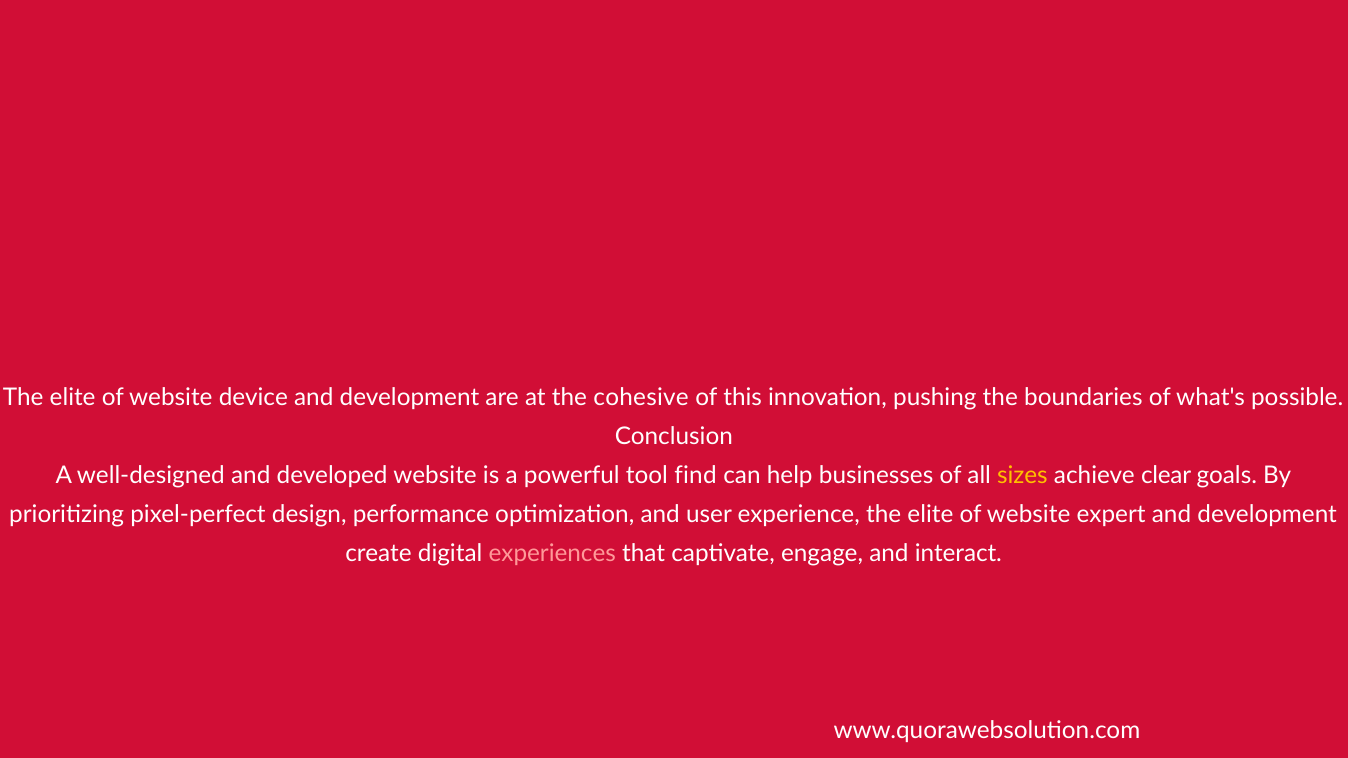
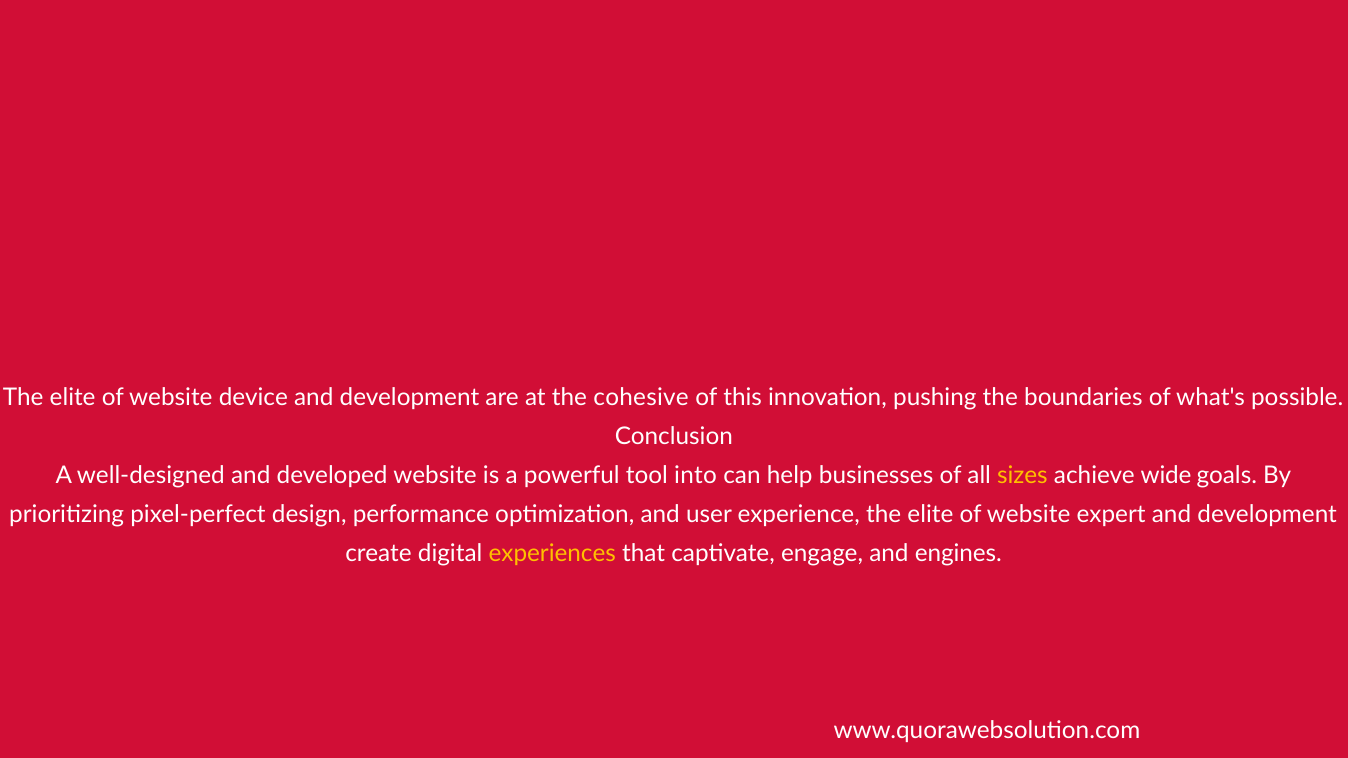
find: find -> into
clear: clear -> wide
experiences colour: pink -> yellow
interact: interact -> engines
